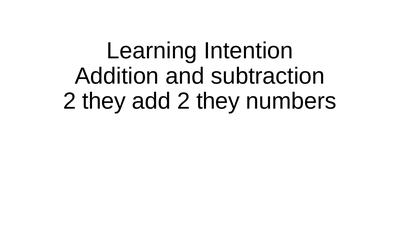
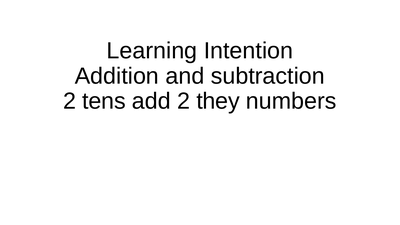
they at (104, 101): they -> tens
